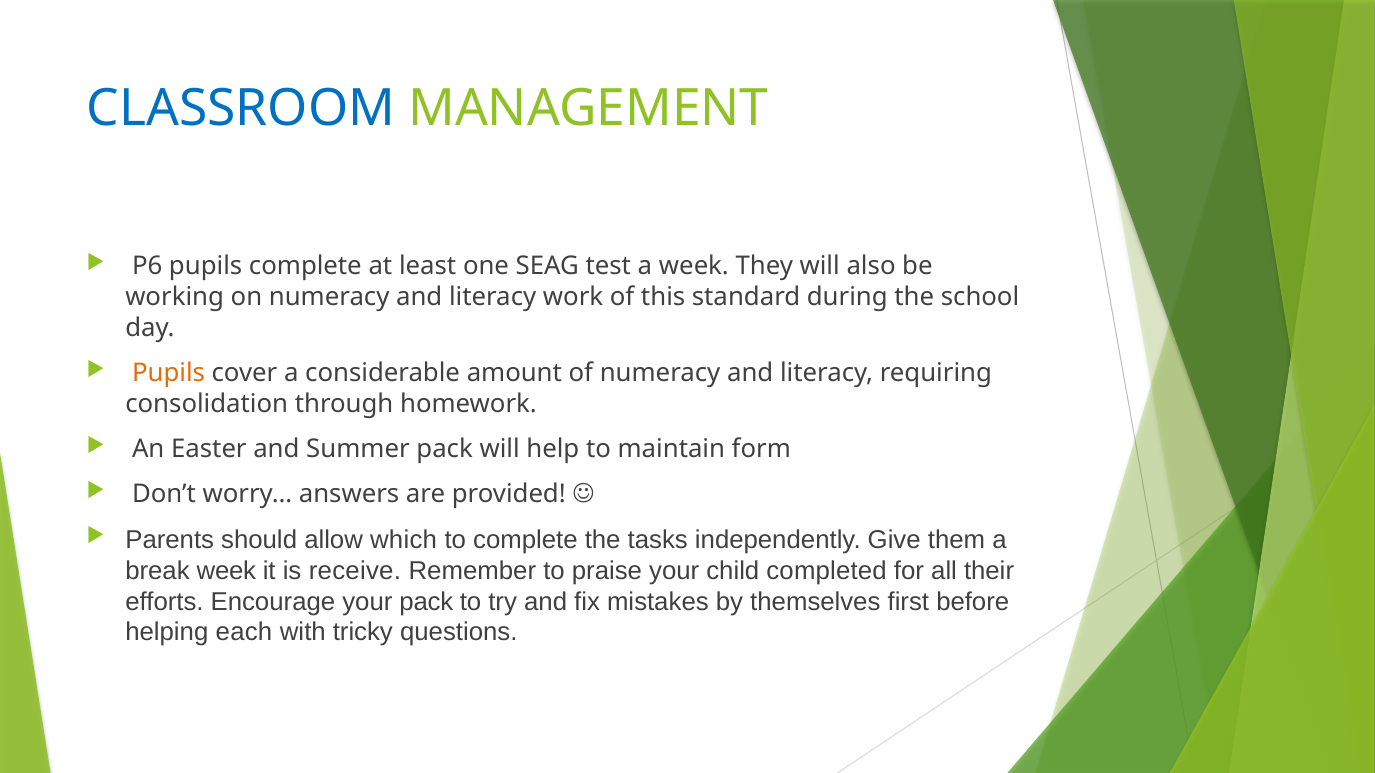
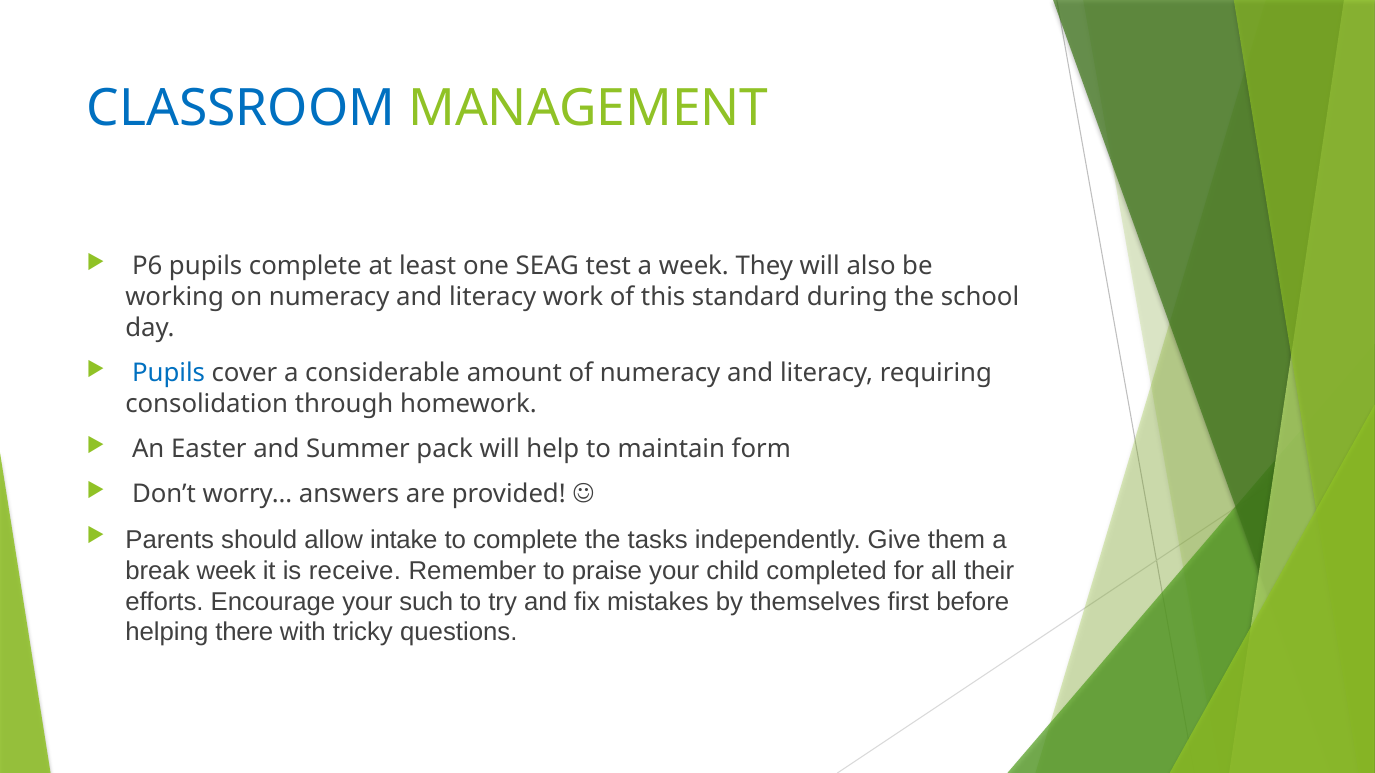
Pupils at (169, 373) colour: orange -> blue
which: which -> intake
your pack: pack -> such
each: each -> there
